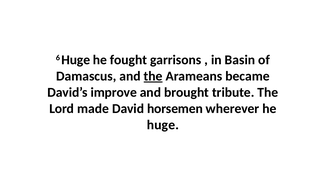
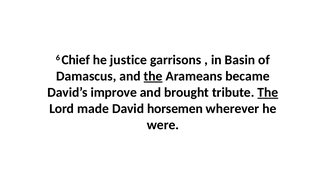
6 Huge: Huge -> Chief
fought: fought -> justice
The at (268, 93) underline: none -> present
huge at (163, 125): huge -> were
